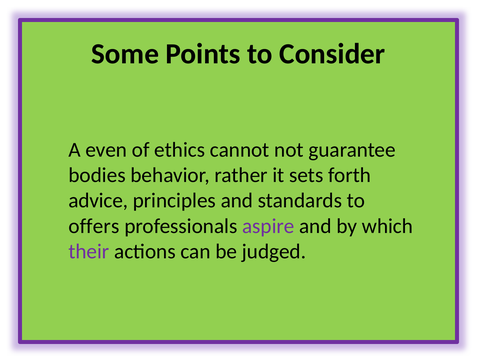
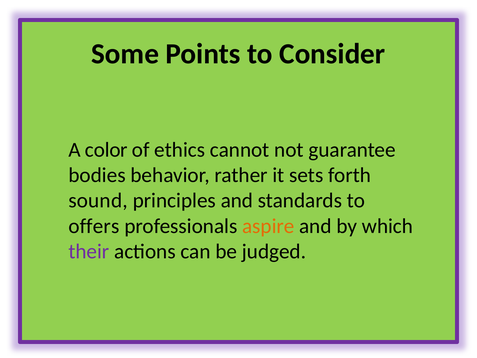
even: even -> color
advice: advice -> sound
aspire colour: purple -> orange
